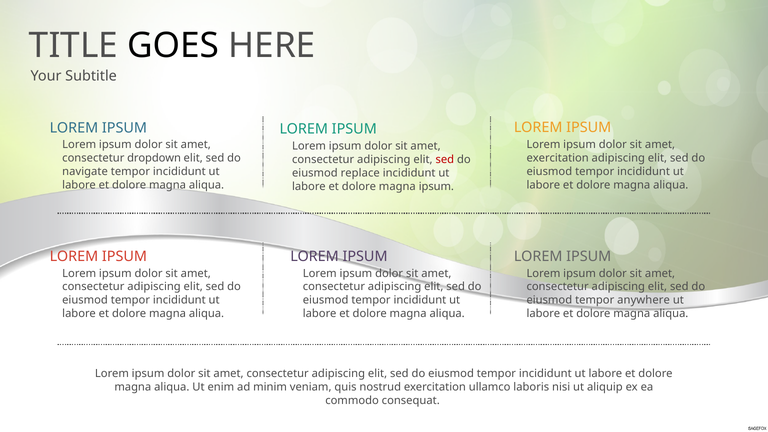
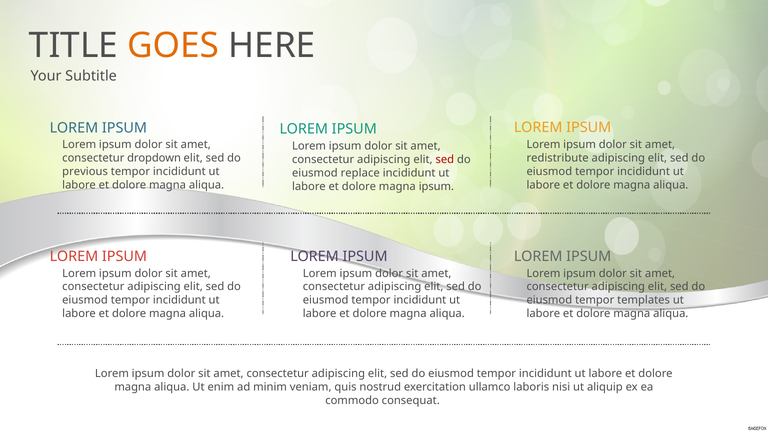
GOES colour: black -> orange
exercitation at (558, 158): exercitation -> redistribute
navigate: navigate -> previous
anywhere: anywhere -> templates
